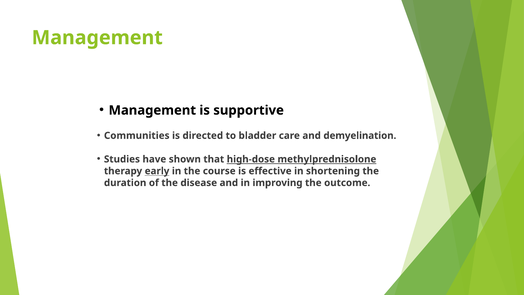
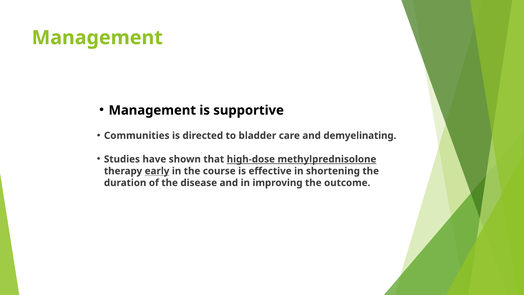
demyelination: demyelination -> demyelinating
